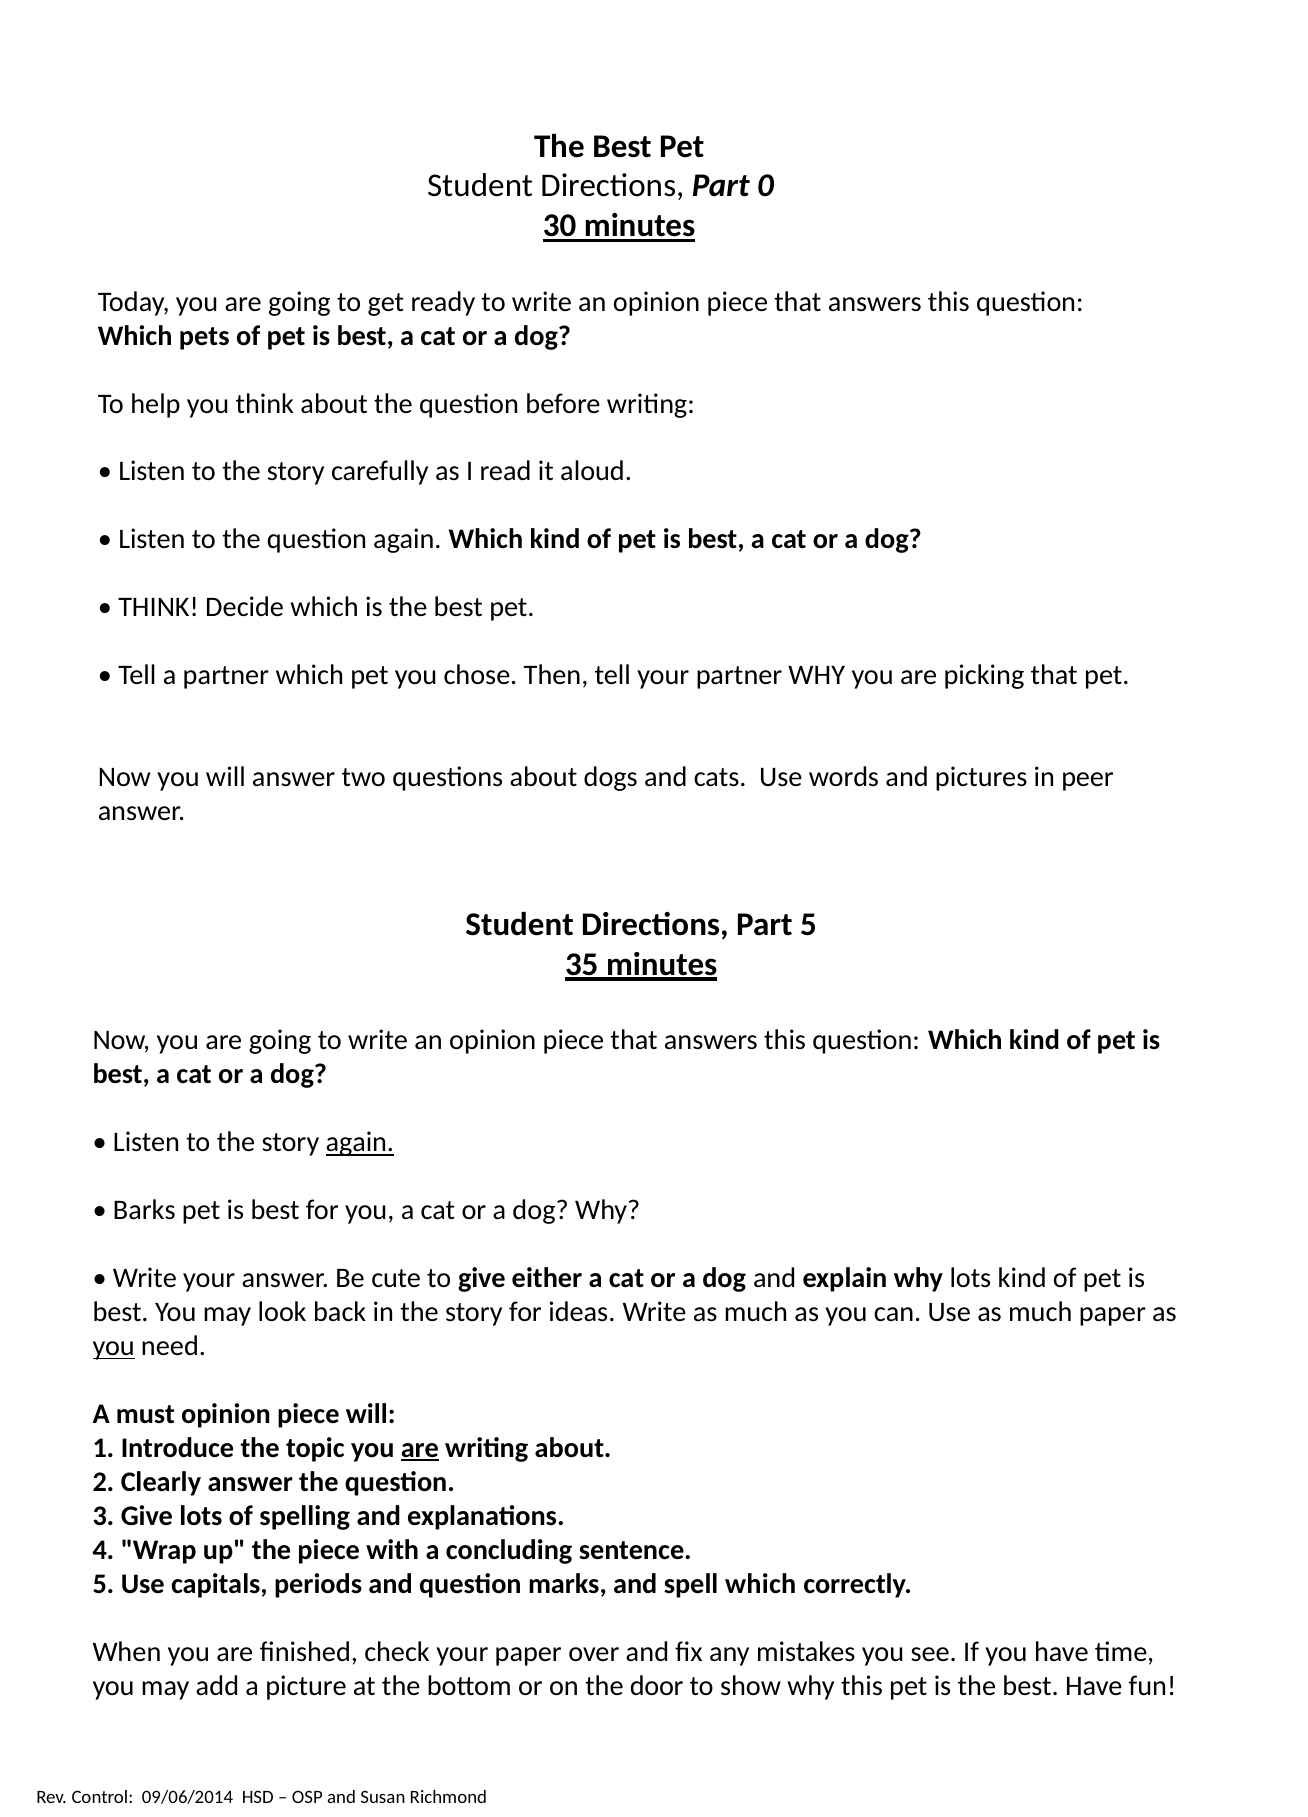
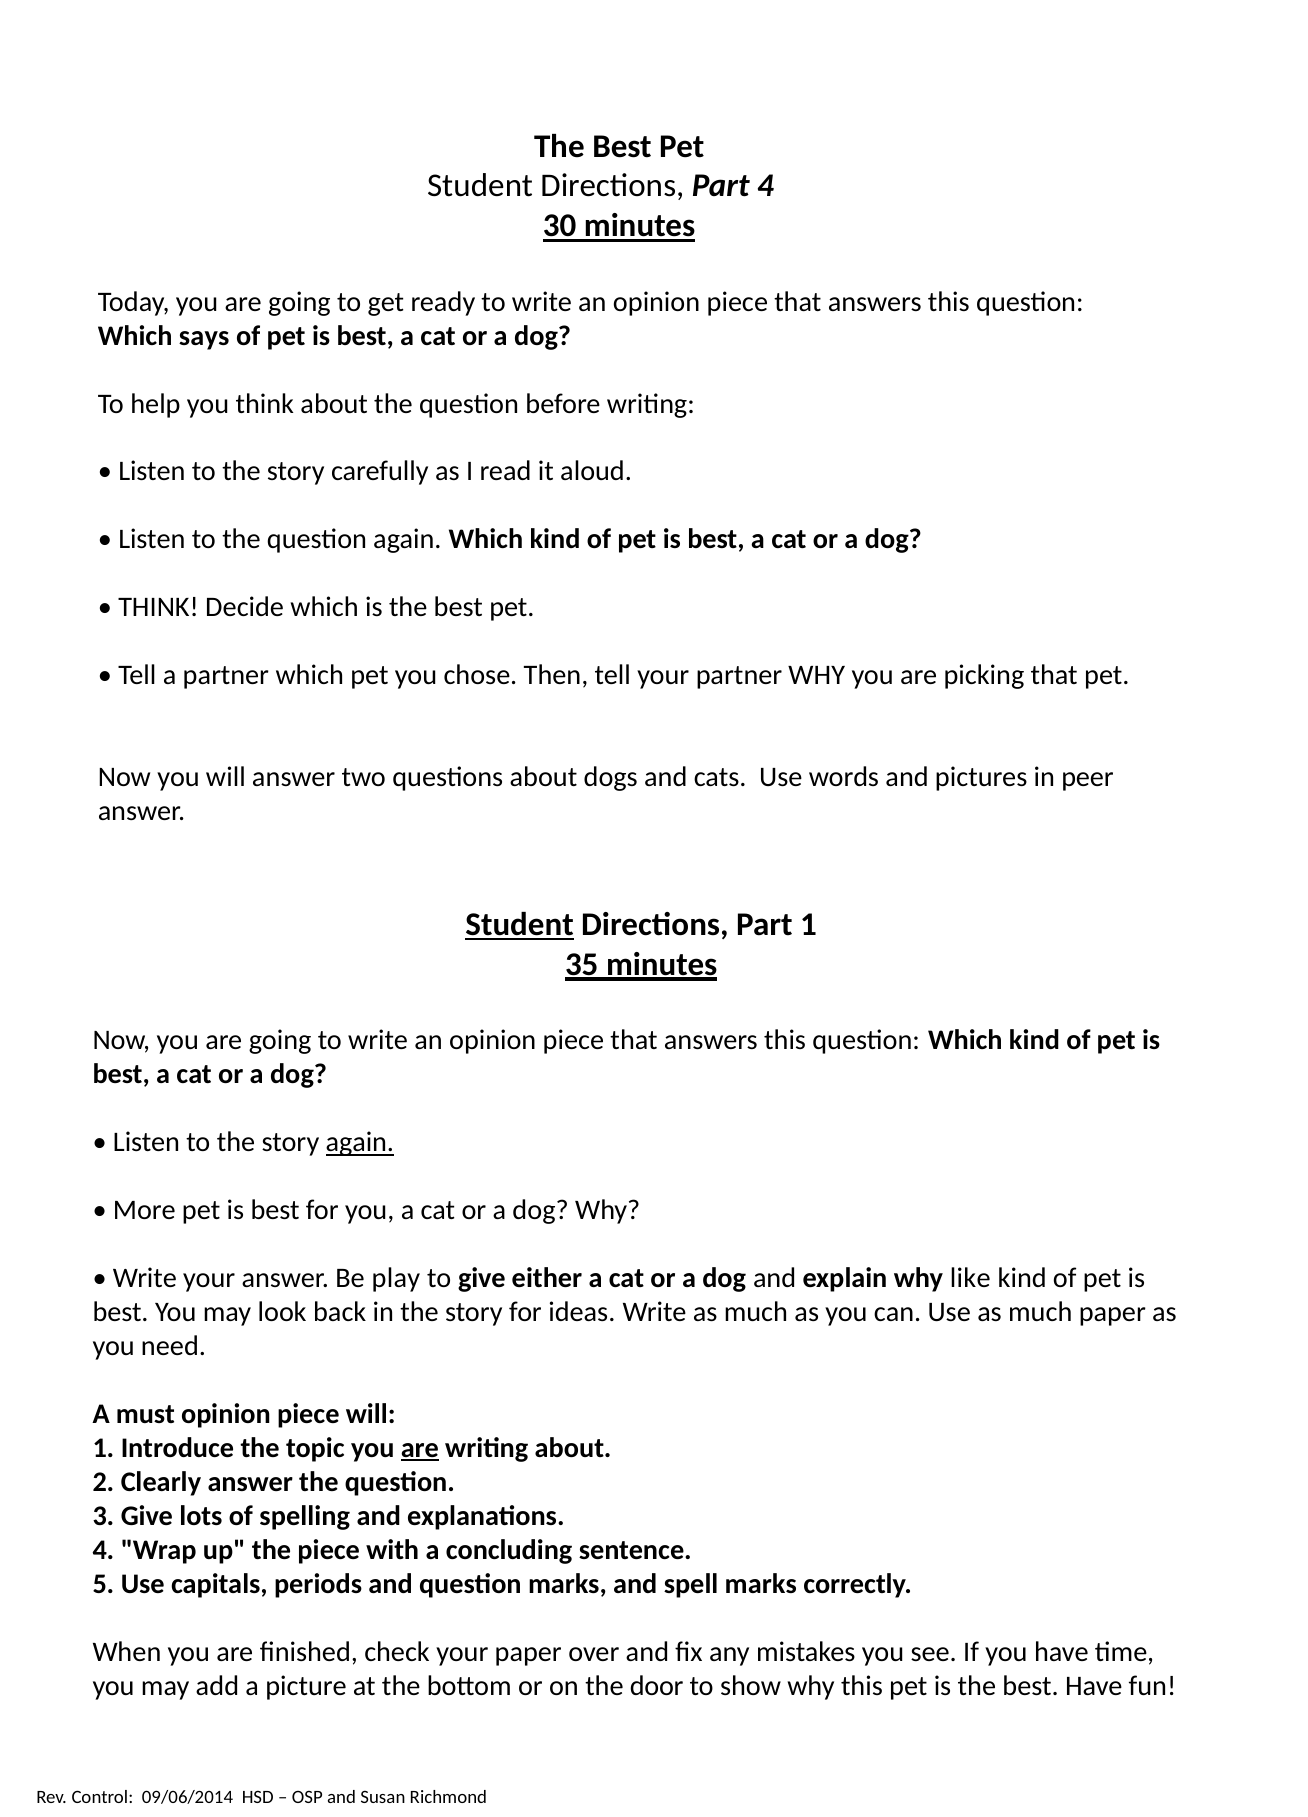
Part 0: 0 -> 4
pets: pets -> says
Student at (520, 925) underline: none -> present
Part 5: 5 -> 1
Barks: Barks -> More
cute: cute -> play
why lots: lots -> like
you at (114, 1347) underline: present -> none
spell which: which -> marks
